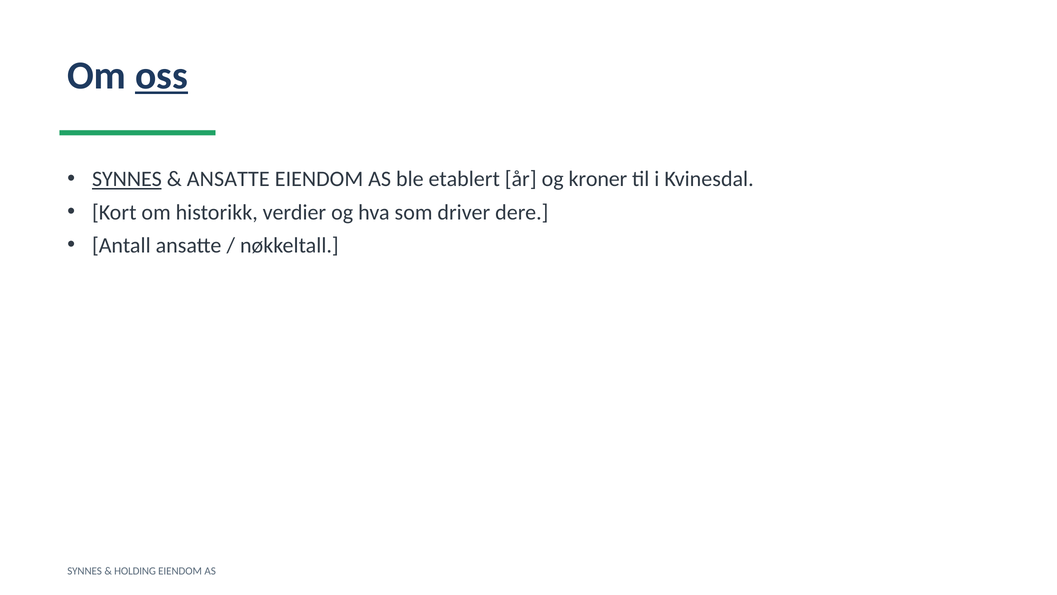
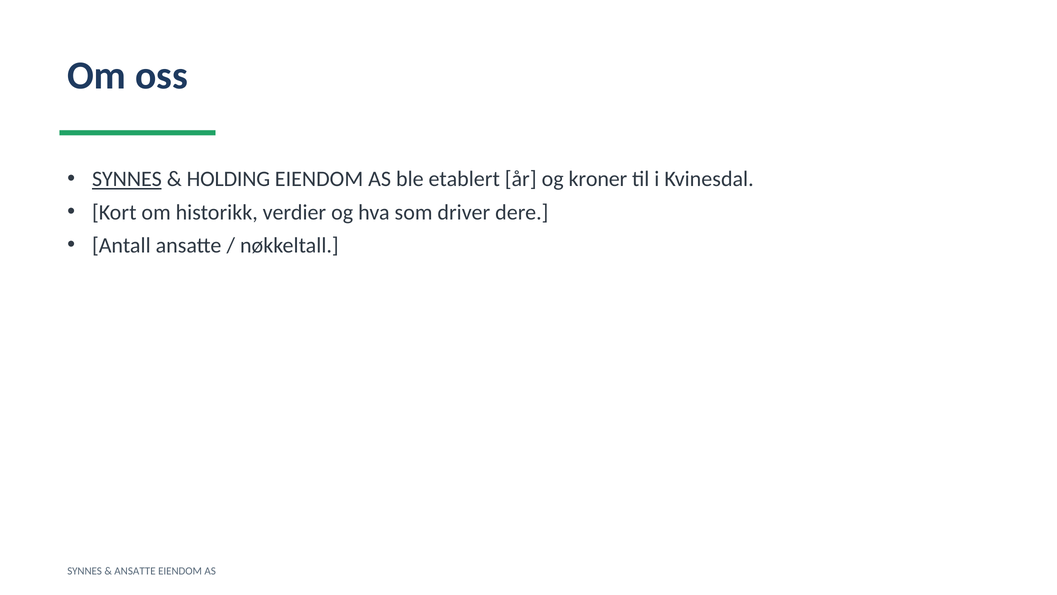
oss underline: present -> none
ANSATTE at (228, 179): ANSATTE -> HOLDING
HOLDING at (135, 570): HOLDING -> ANSATTE
